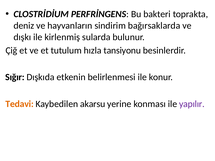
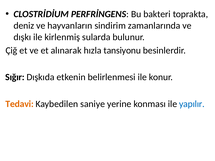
bağırsaklarda: bağırsaklarda -> zamanlarında
tutulum: tutulum -> alınarak
akarsu: akarsu -> saniye
yapılır colour: purple -> blue
